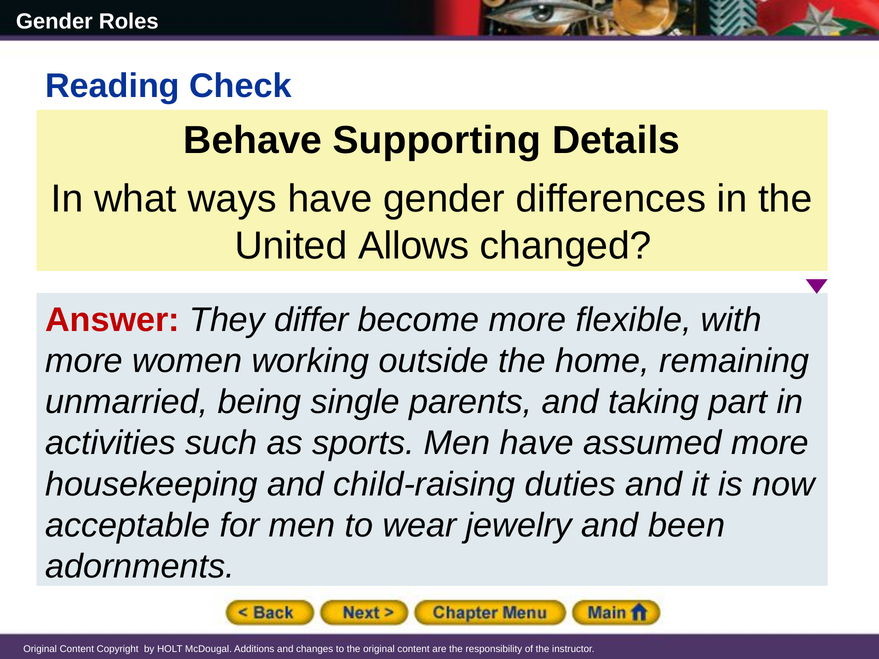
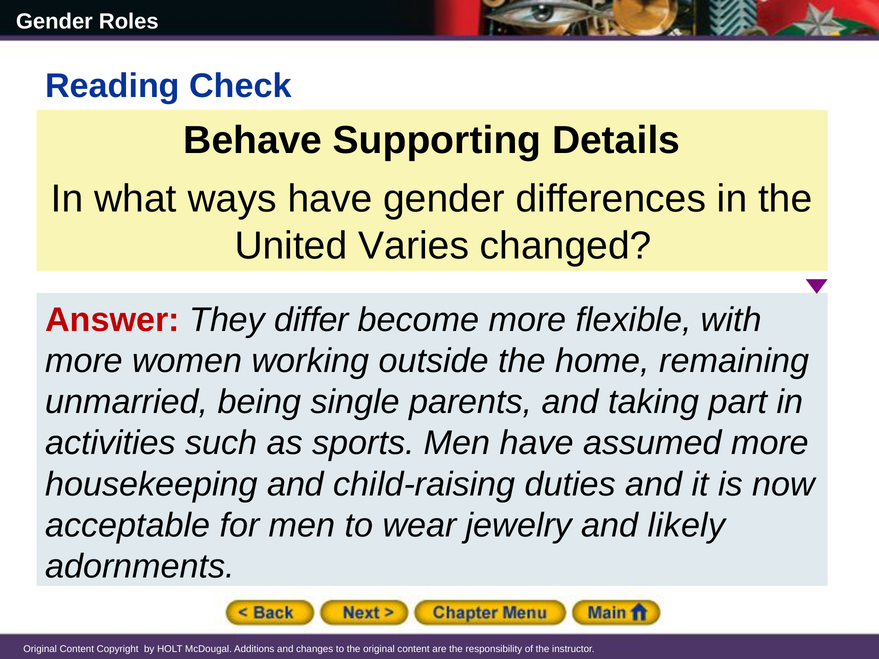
Allows: Allows -> Varies
been: been -> likely
